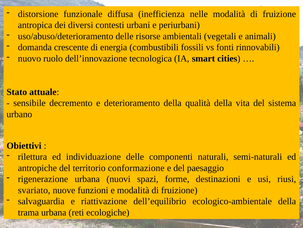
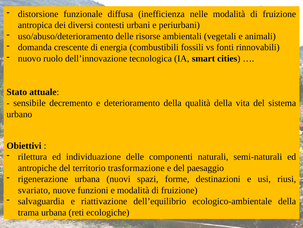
conformazione: conformazione -> trasformazione
